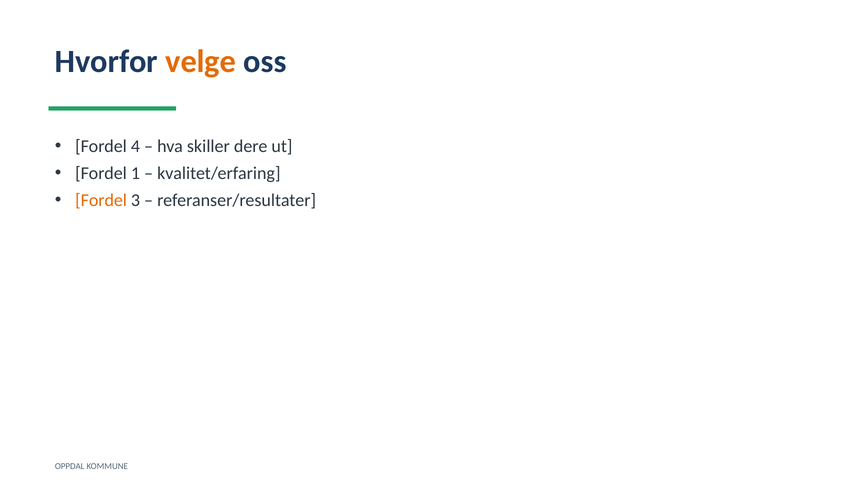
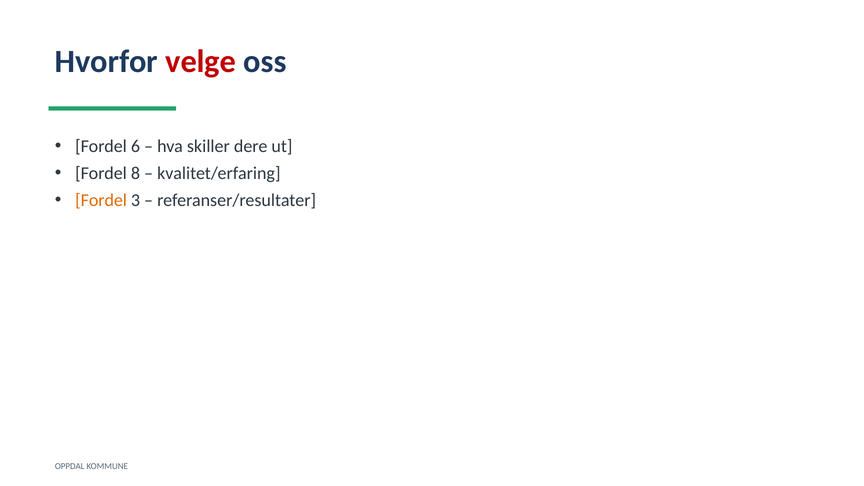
velge colour: orange -> red
4: 4 -> 6
1: 1 -> 8
